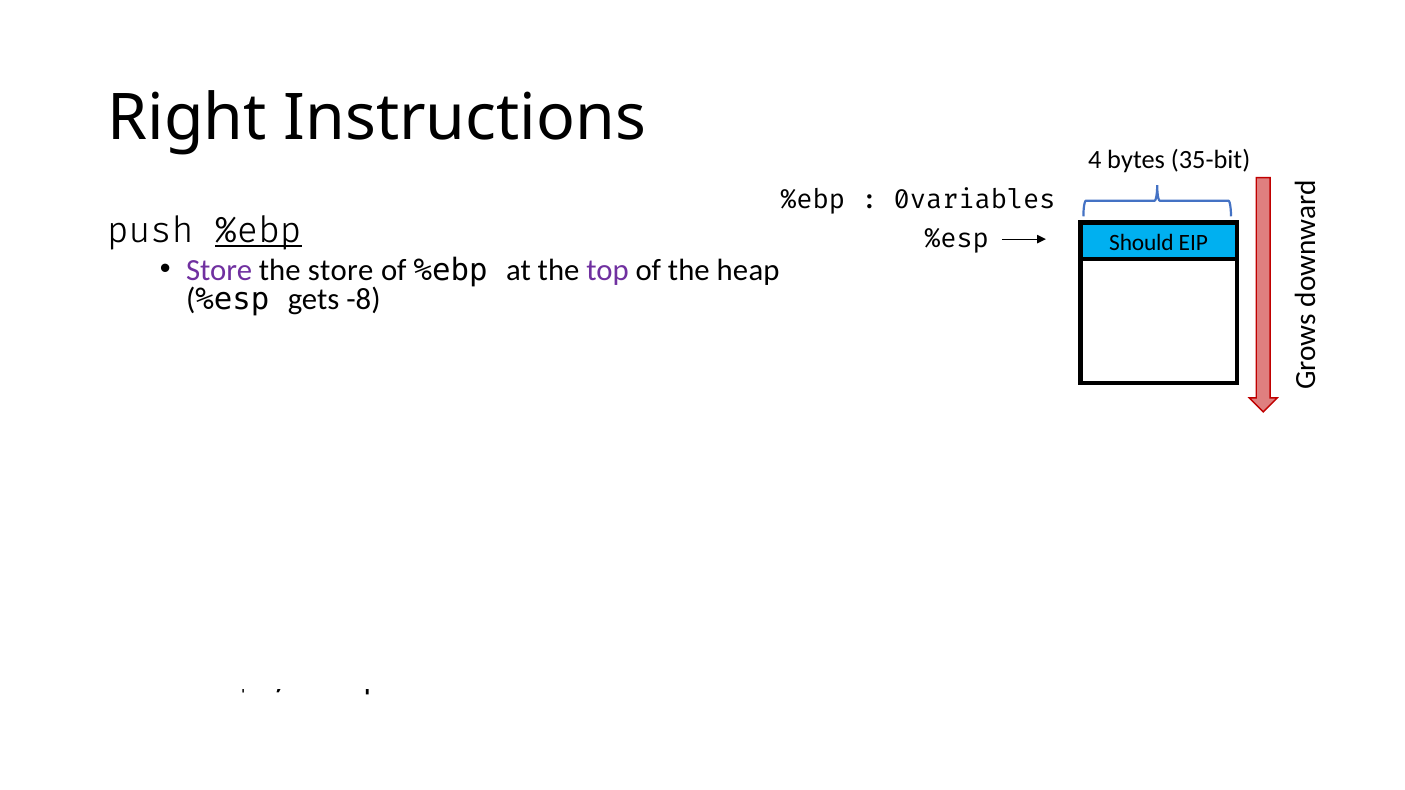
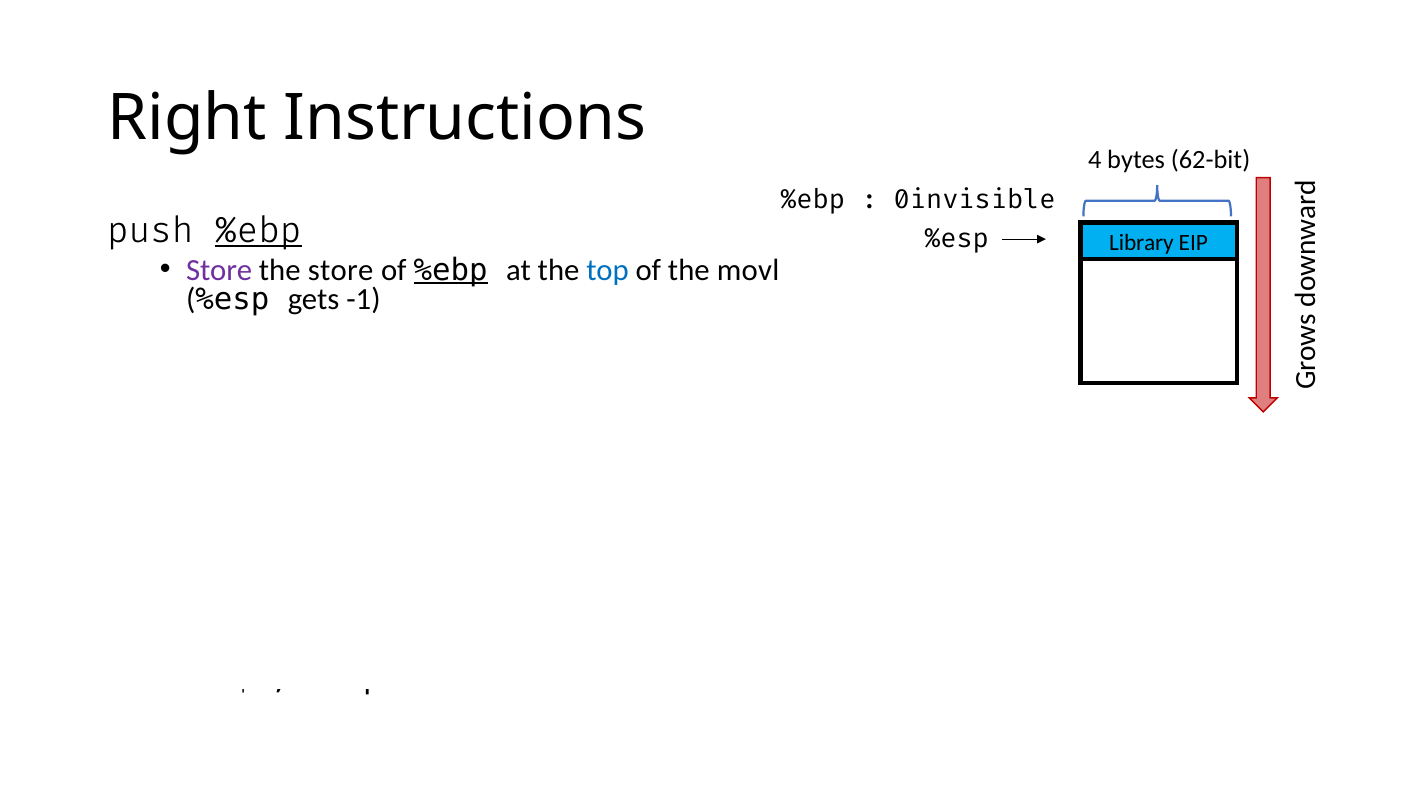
35-bit: 35-bit -> 62-bit
0variables: 0variables -> 0invisible
Should: Should -> Library
%ebp at (451, 270) underline: none -> present
top at (607, 270) colour: purple -> blue
heap: heap -> movl
-8: -8 -> -1
